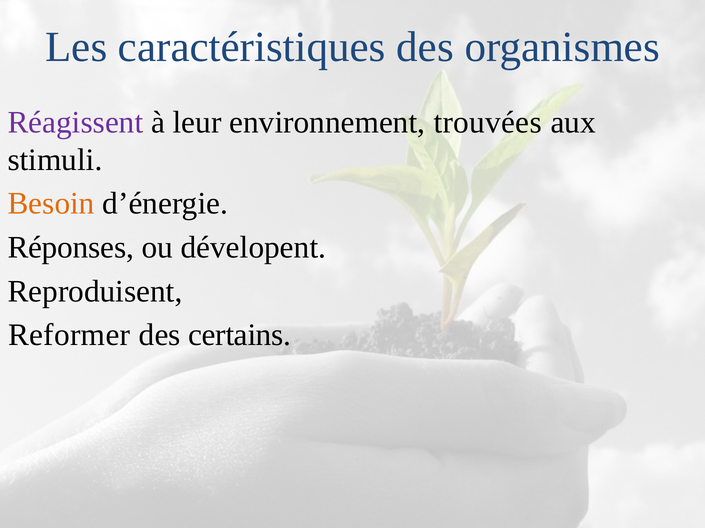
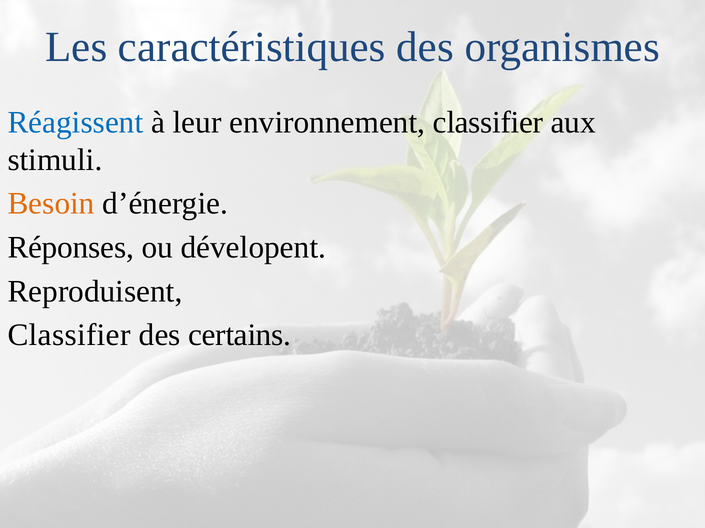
Réagissent colour: purple -> blue
environnement trouvées: trouvées -> classifier
Reformer at (69, 336): Reformer -> Classifier
